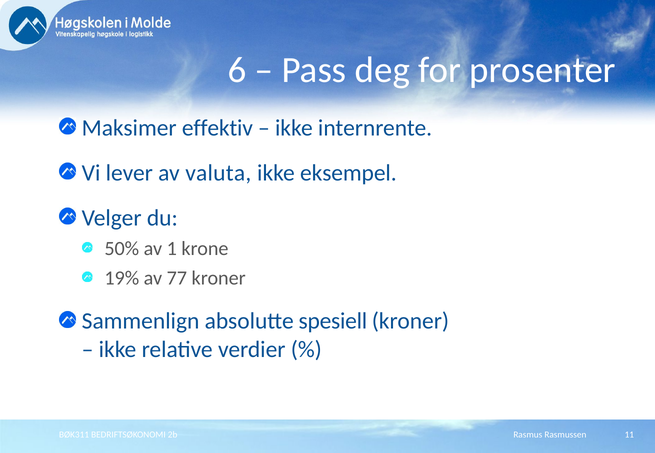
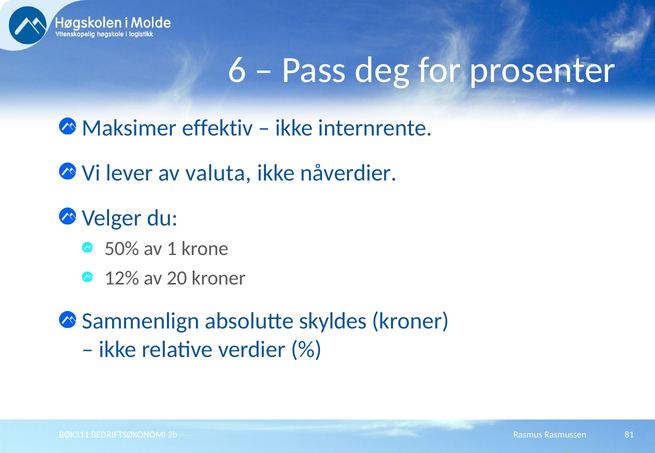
eksempel: eksempel -> nåverdier
19%: 19% -> 12%
77: 77 -> 20
spesiell: spesiell -> skyldes
11: 11 -> 81
